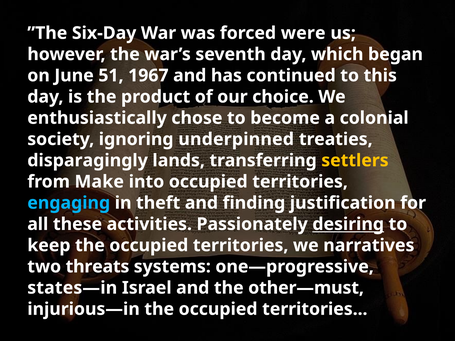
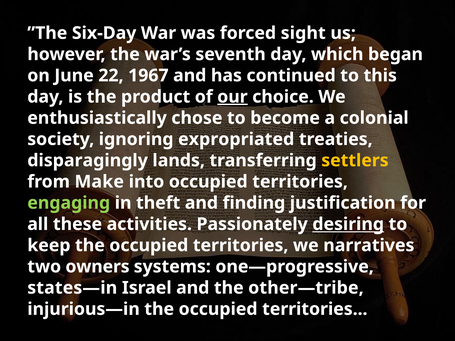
were: were -> sight
51: 51 -> 22
our underline: none -> present
underpinned: underpinned -> expropriated
engaging colour: light blue -> light green
threats: threats -> owners
other—must: other—must -> other—tribe
